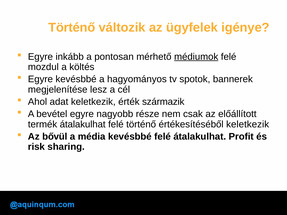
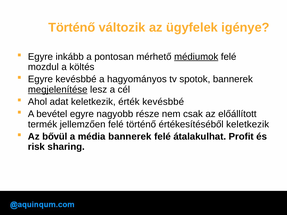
megjelenítése underline: none -> present
érték származik: származik -> kevésbbé
termék átalakulhat: átalakulhat -> jellemzően
média kevésbbé: kevésbbé -> bannerek
